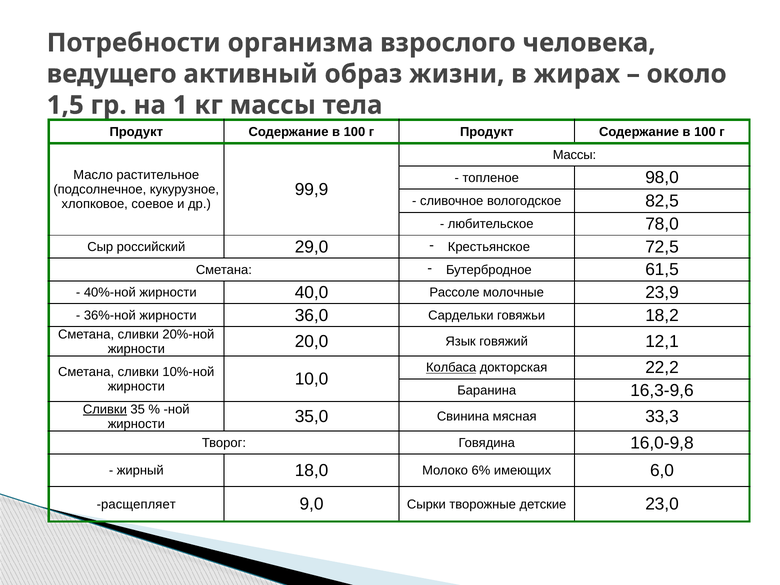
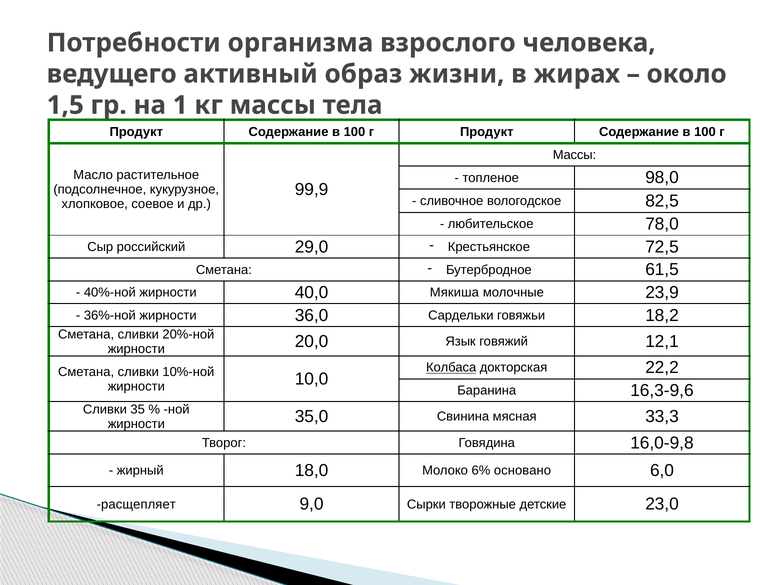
Рассоле: Рассоле -> Мякиша
Сливки at (105, 409) underline: present -> none
имеющих: имеющих -> основано
